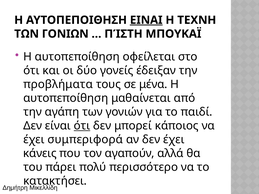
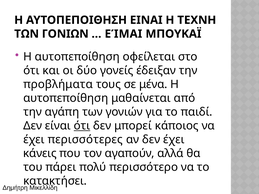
ΕΙΝΑΙ underline: present -> none
ΠΊΣΤΗ: ΠΊΣΤΗ -> ΕΊΜΑΙ
συμπεριφορά: συμπεριφορά -> περισσότερες
